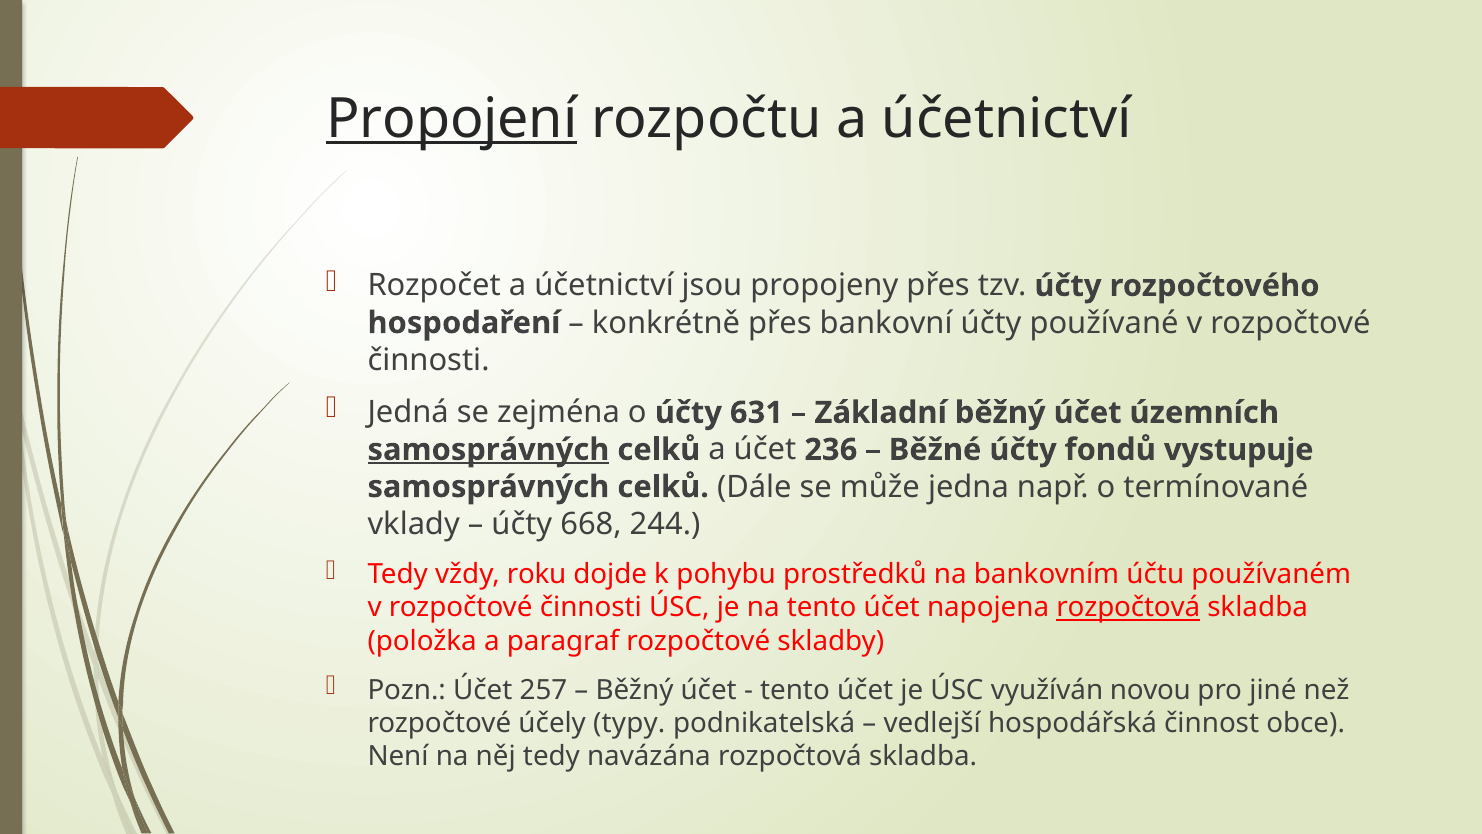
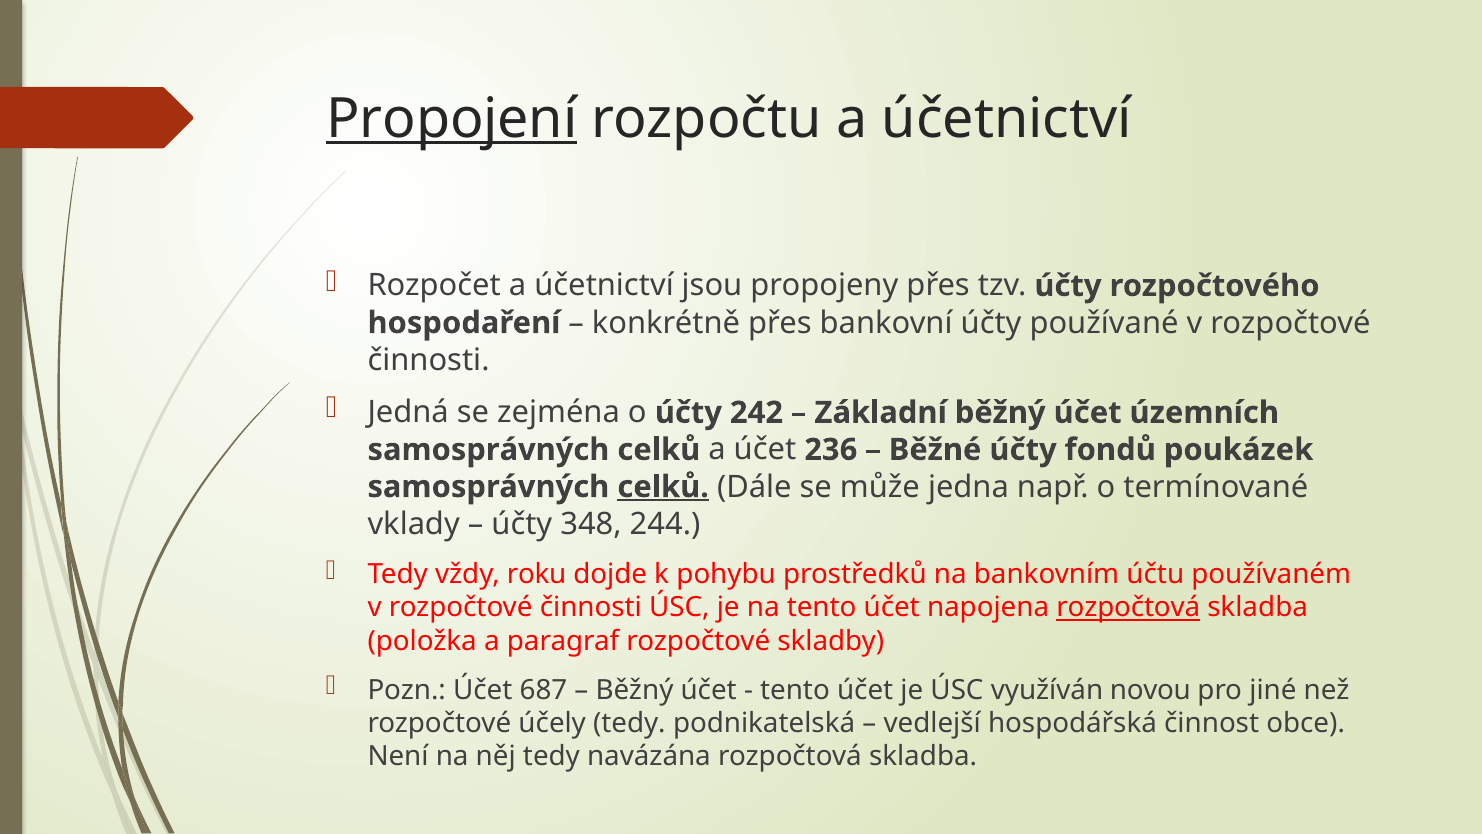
631: 631 -> 242
samosprávných at (488, 450) underline: present -> none
vystupuje: vystupuje -> poukázek
celků at (663, 487) underline: none -> present
668: 668 -> 348
257: 257 -> 687
účely typy: typy -> tedy
